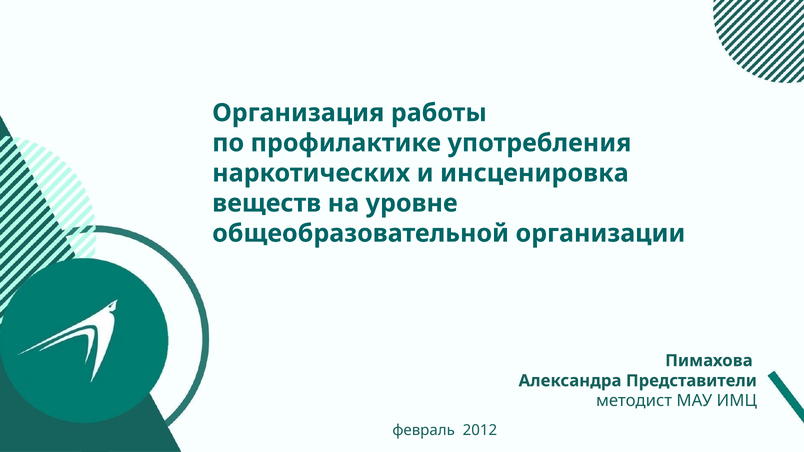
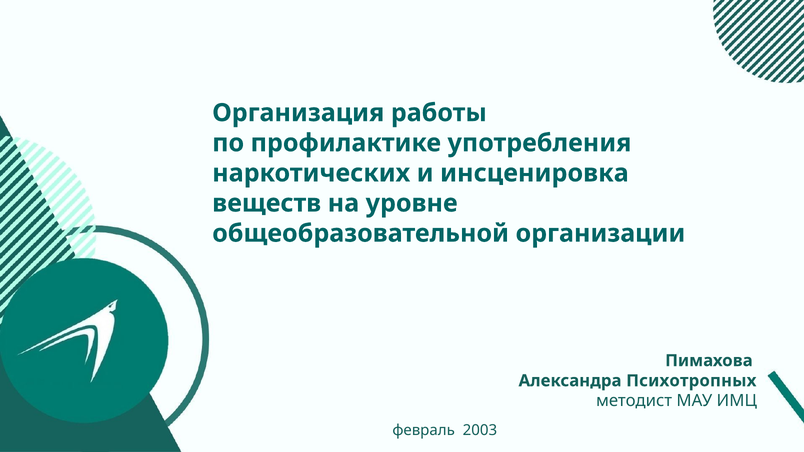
Представители: Представители -> Психотропных
2012: 2012 -> 2003
